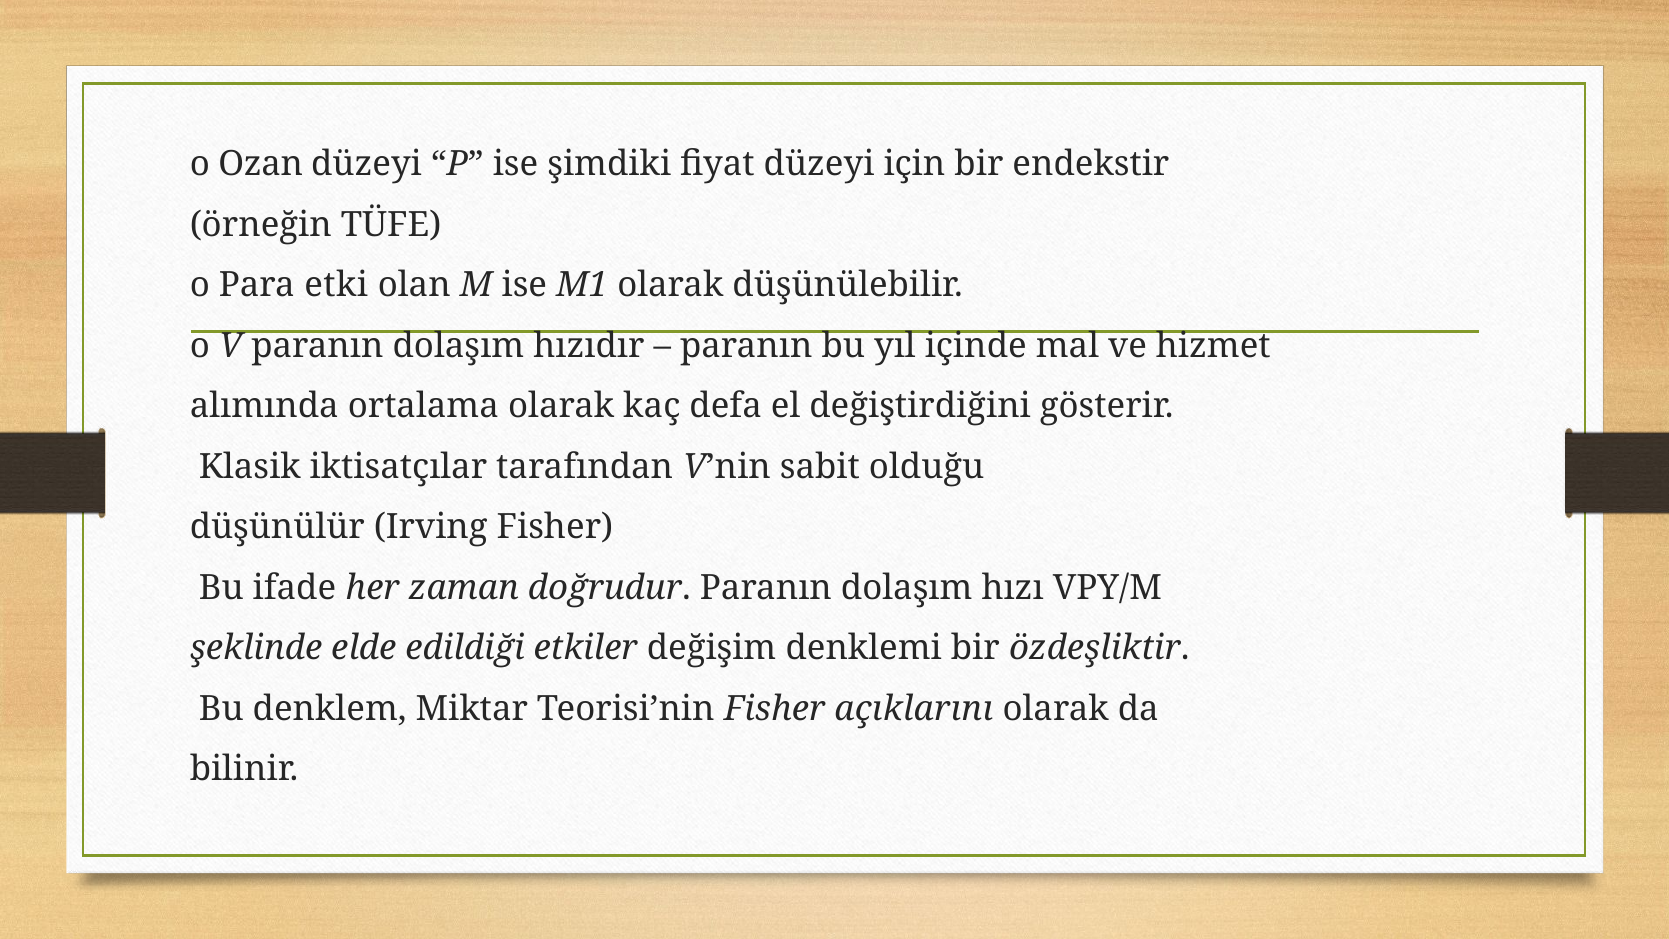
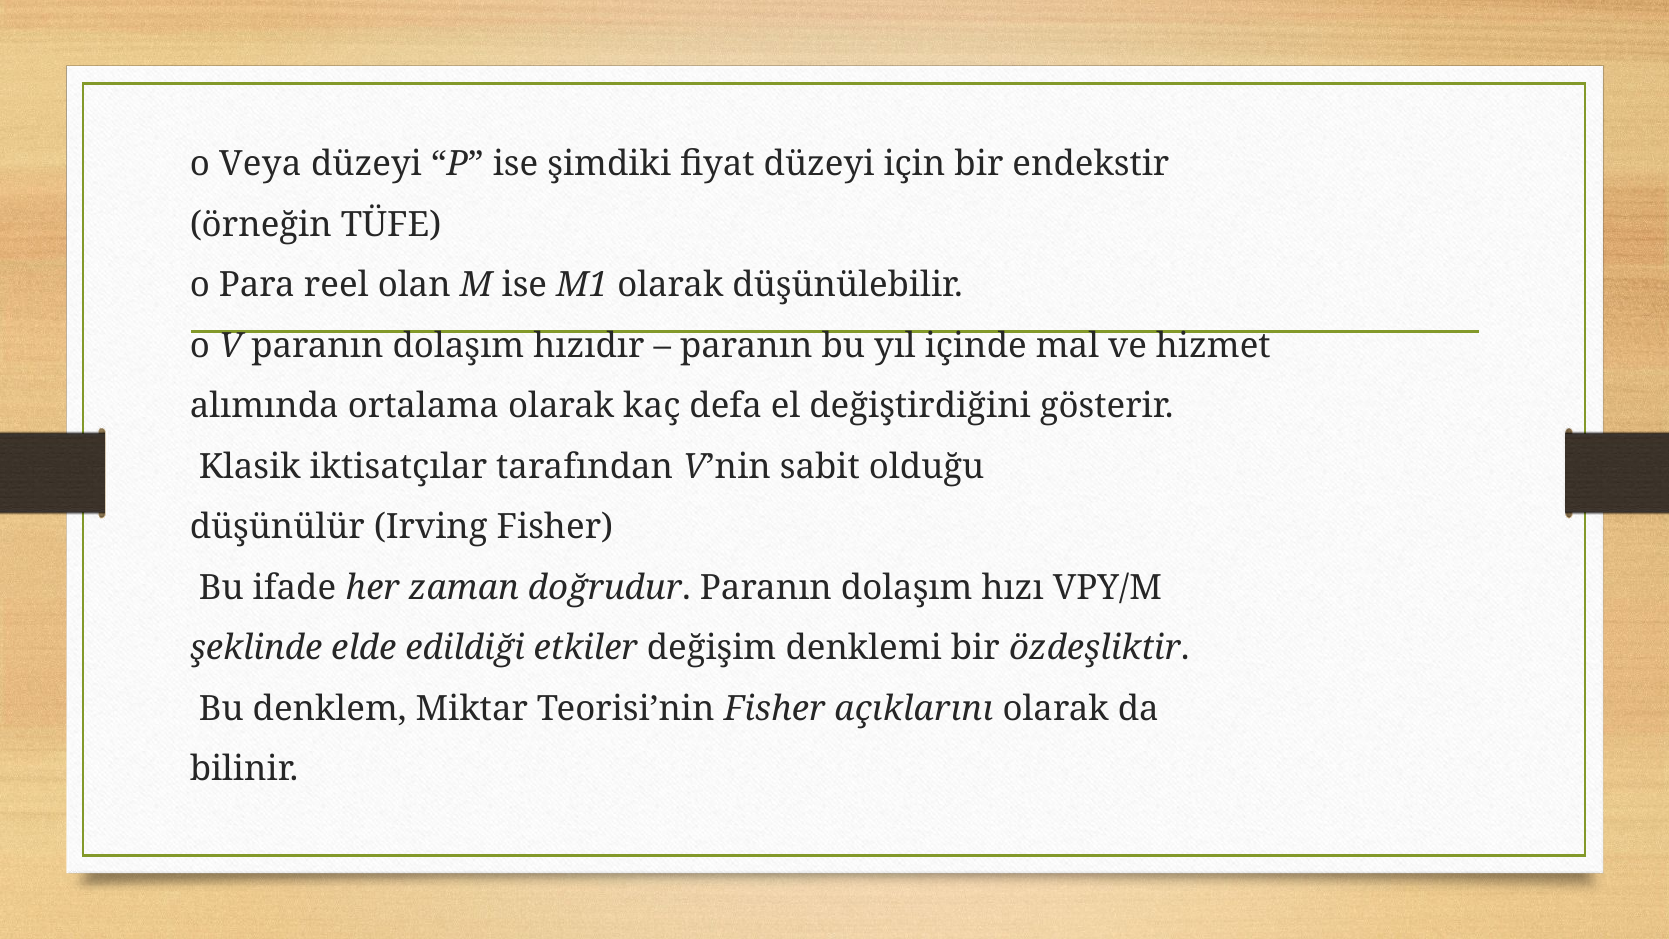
Ozan: Ozan -> Veya
etki: etki -> reel
